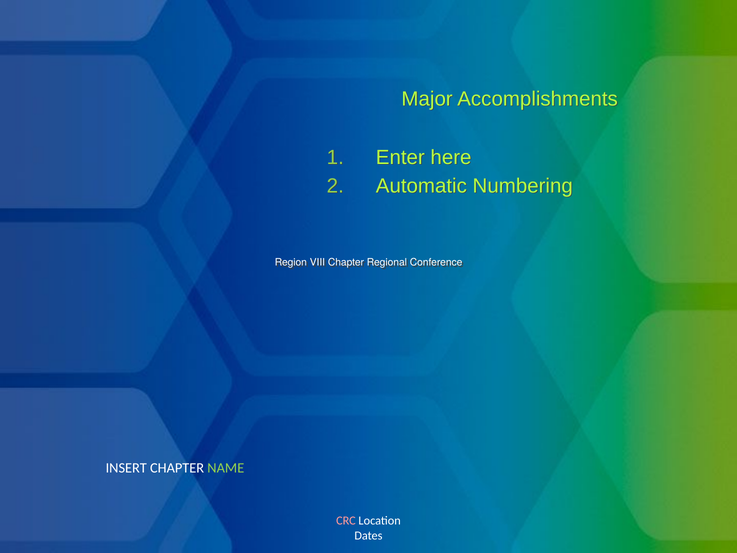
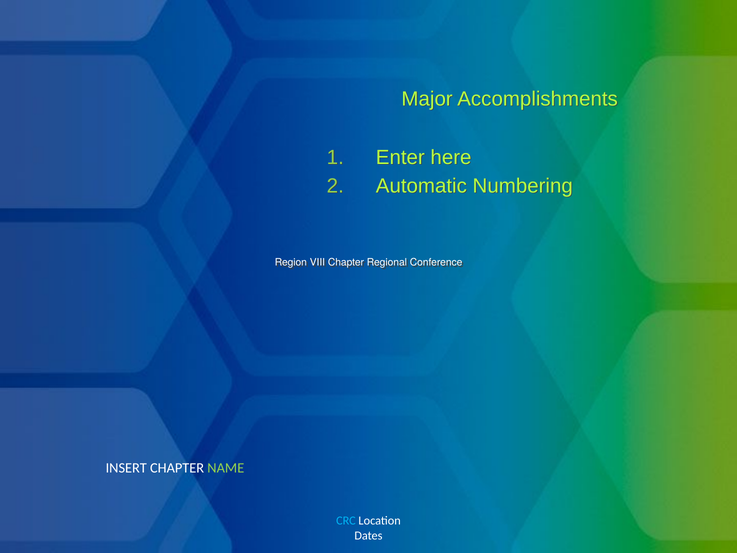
CRC colour: pink -> light blue
